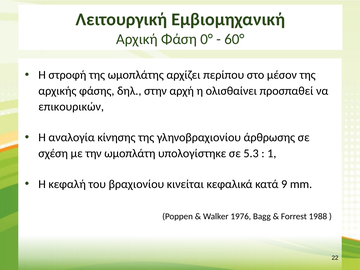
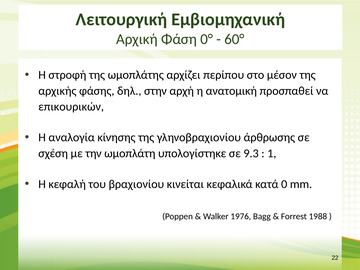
ολισθαίνει: ολισθαίνει -> ανατομική
5.3: 5.3 -> 9.3
9: 9 -> 0
